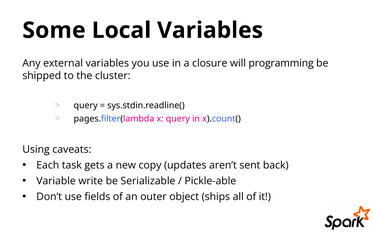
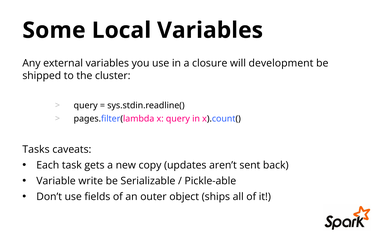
programming: programming -> development
Using: Using -> Tasks
